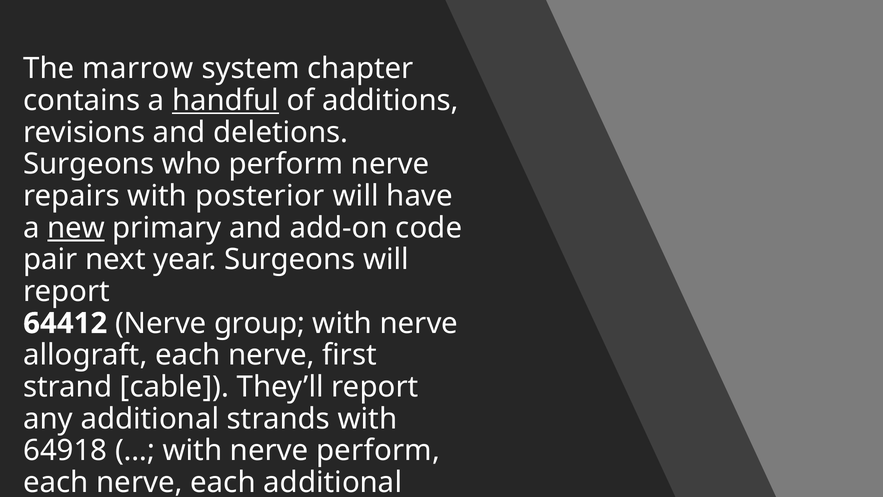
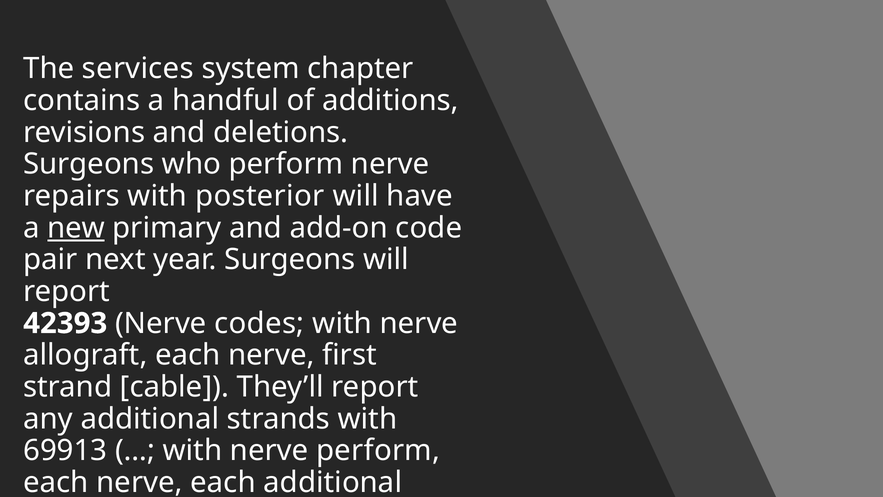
marrow: marrow -> services
handful underline: present -> none
64412: 64412 -> 42393
group: group -> codes
64918: 64918 -> 69913
